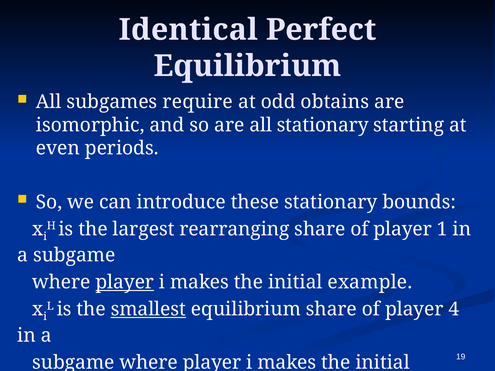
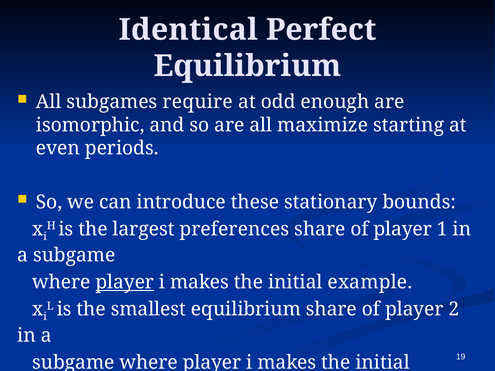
obtains: obtains -> enough
all stationary: stationary -> maximize
rearranging: rearranging -> preferences
smallest underline: present -> none
4: 4 -> 2
